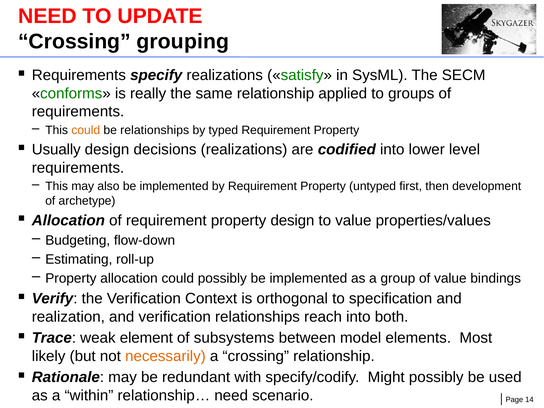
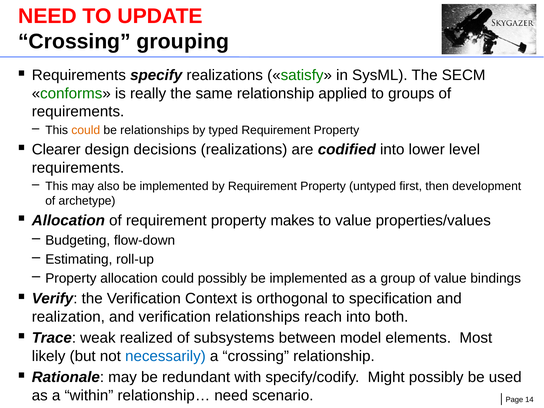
Usually: Usually -> Clearer
property design: design -> makes
element: element -> realized
necessarily colour: orange -> blue
